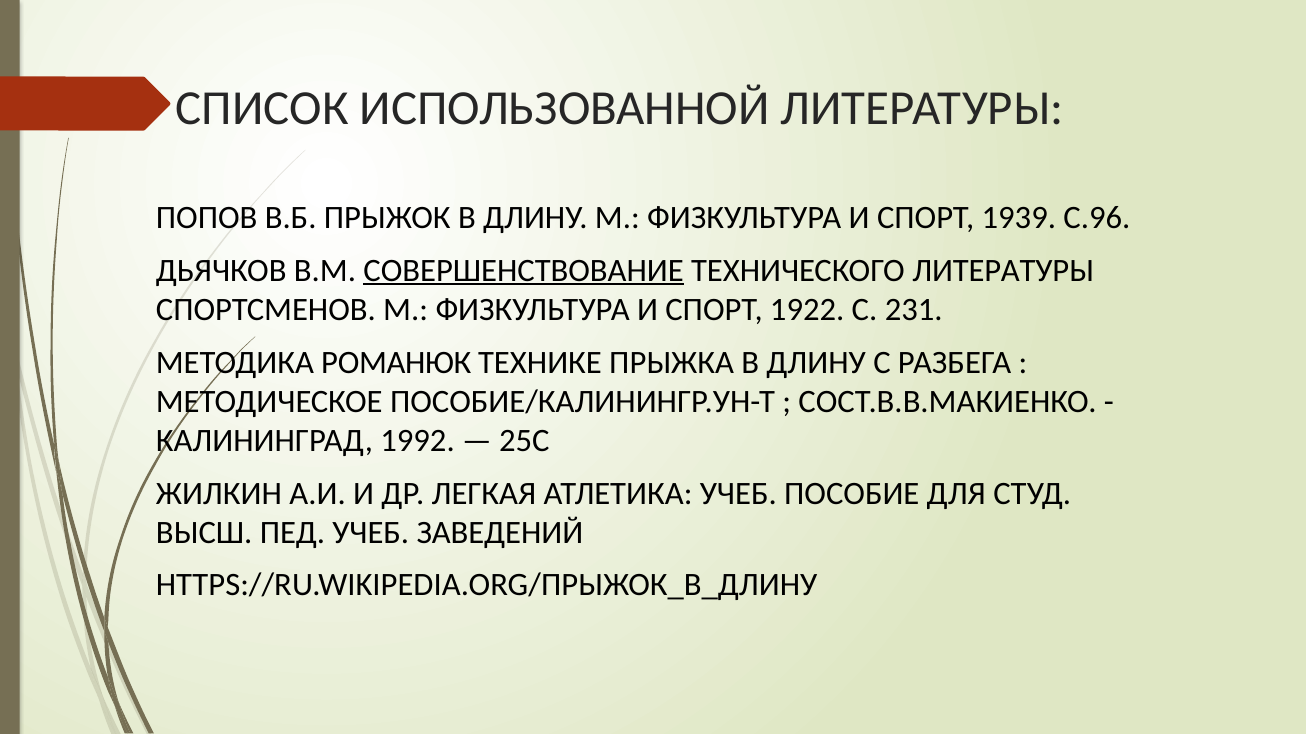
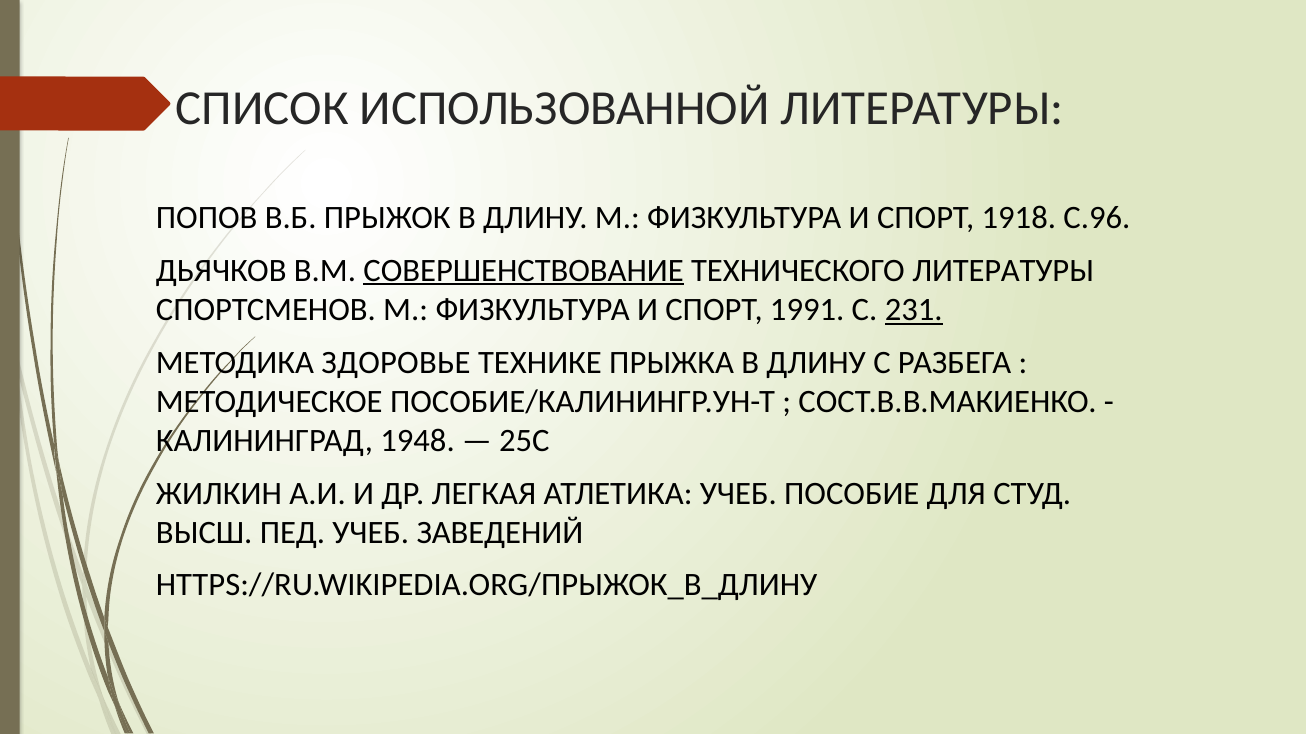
1939: 1939 -> 1918
1922: 1922 -> 1991
231 underline: none -> present
РОМАНЮК: РОМАНЮК -> ЗДОРОВЬЕ
1992: 1992 -> 1948
